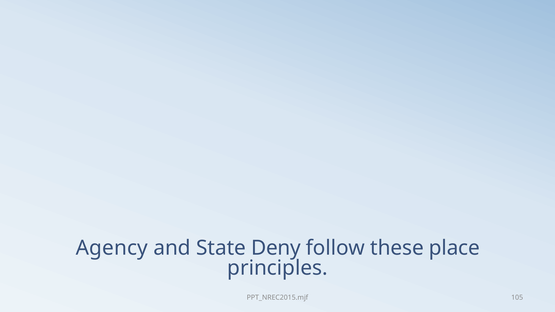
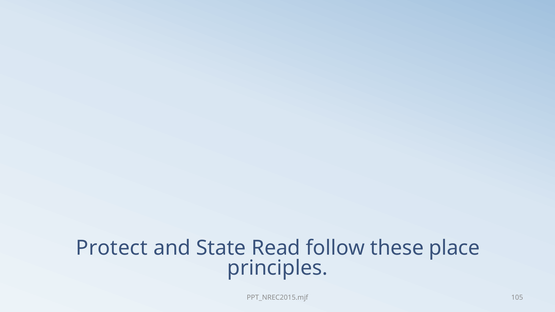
Agency: Agency -> Protect
Deny: Deny -> Read
